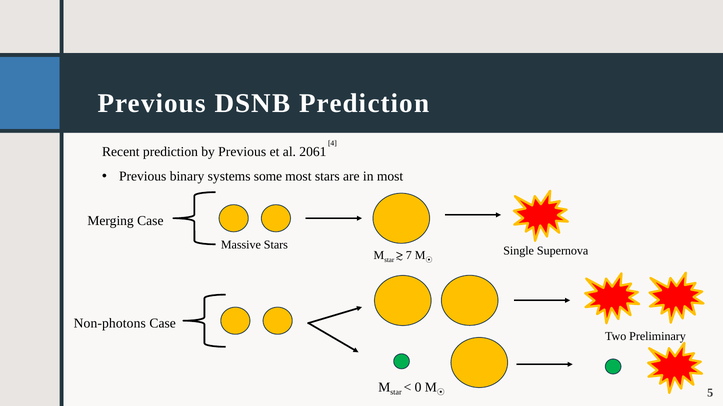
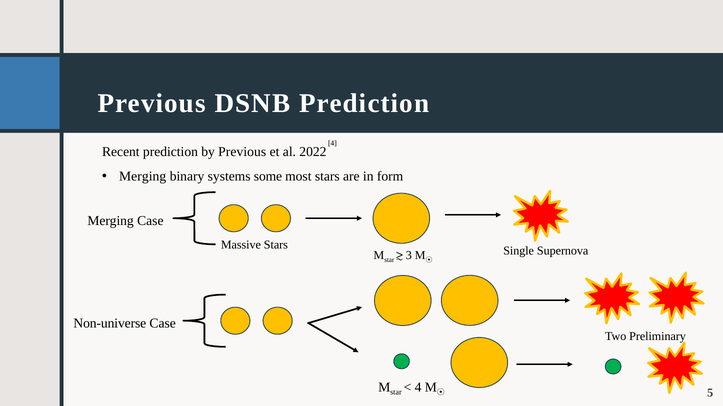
2061: 2061 -> 2022
Previous at (143, 177): Previous -> Merging
in most: most -> form
7: 7 -> 3
Non-photons: Non-photons -> Non-universe
0 at (418, 388): 0 -> 4
